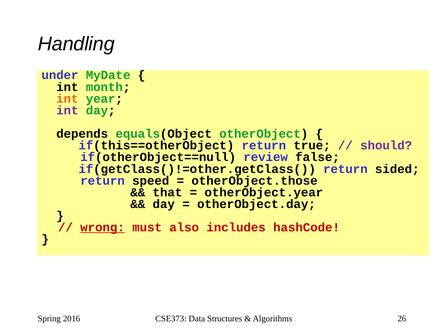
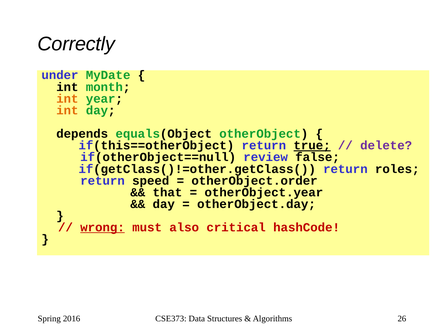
Handling: Handling -> Correctly
int at (67, 110) colour: purple -> orange
true underline: none -> present
should: should -> delete
sided: sided -> roles
otherObject.those: otherObject.those -> otherObject.order
includes: includes -> critical
